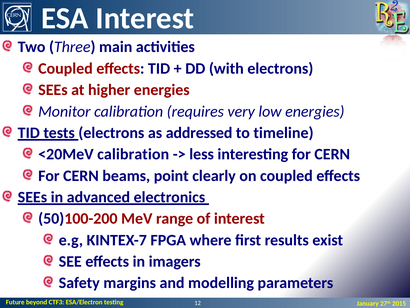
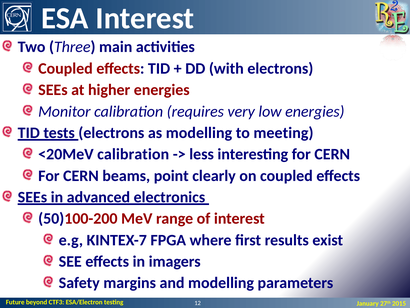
as addressed: addressed -> modelling
timeline: timeline -> meeting
